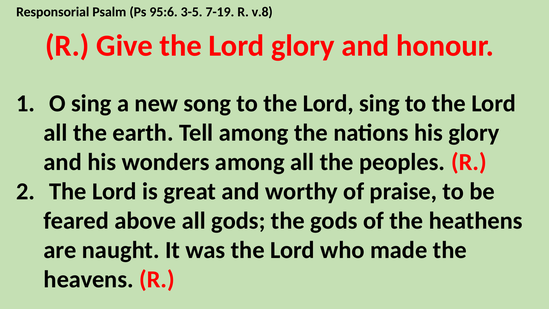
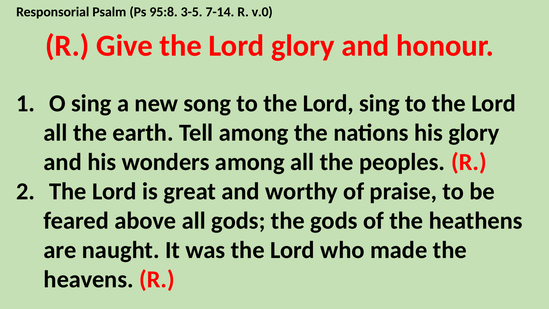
95:6: 95:6 -> 95:8
7-19: 7-19 -> 7-14
v.8: v.8 -> v.0
